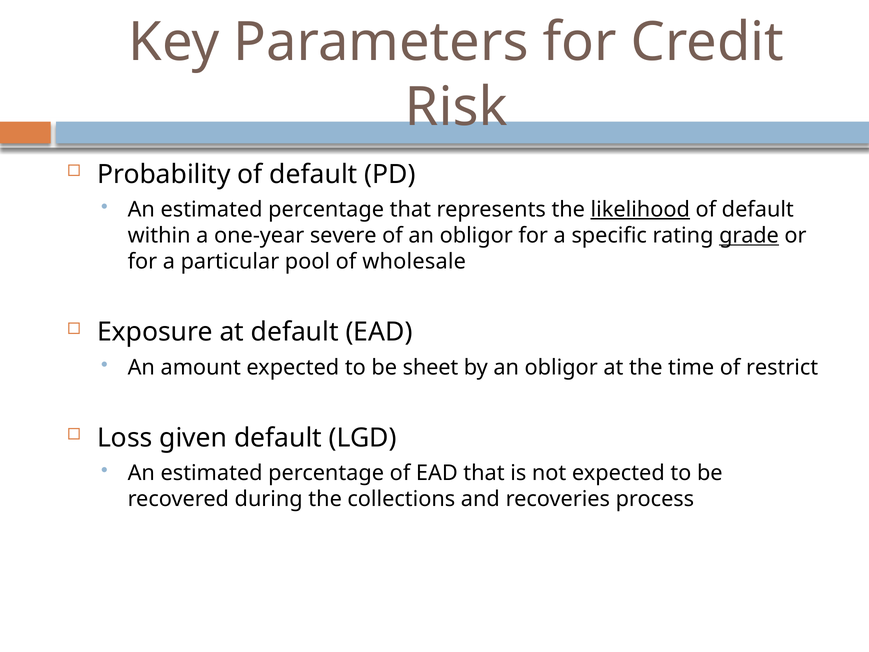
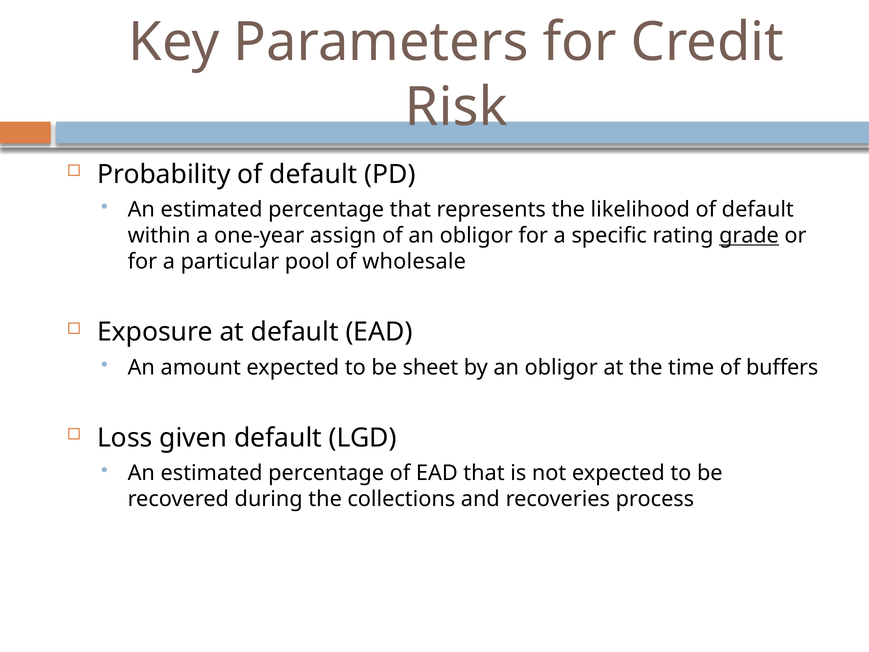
likelihood underline: present -> none
severe: severe -> assign
restrict: restrict -> buffers
